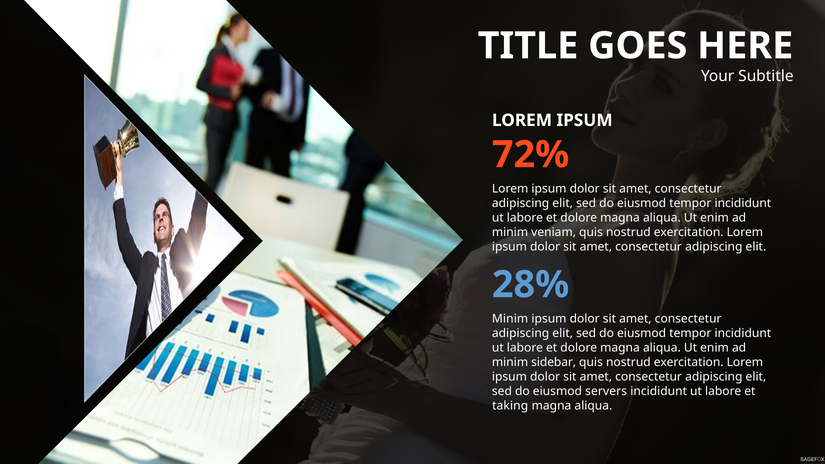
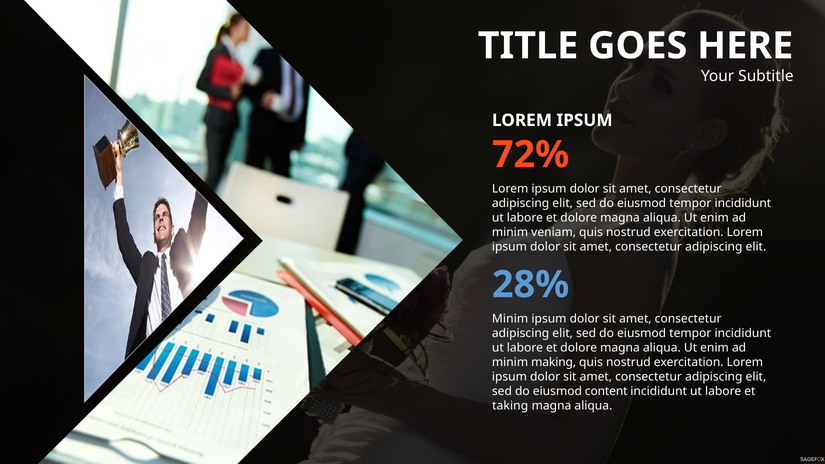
sidebar: sidebar -> making
servers: servers -> content
